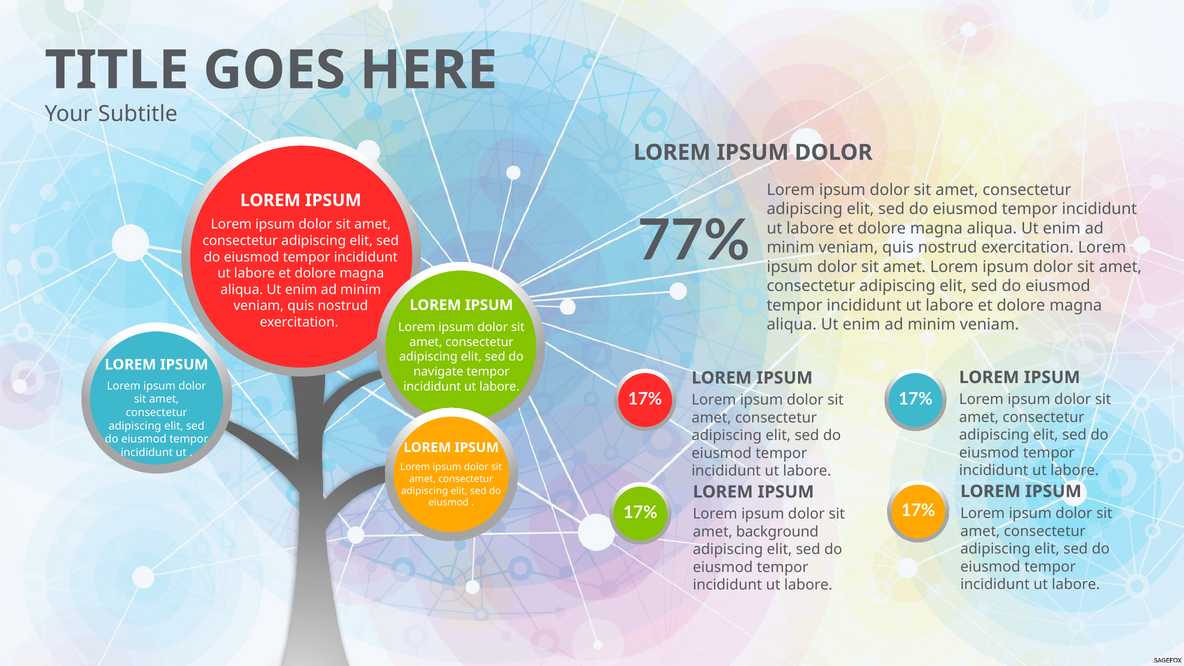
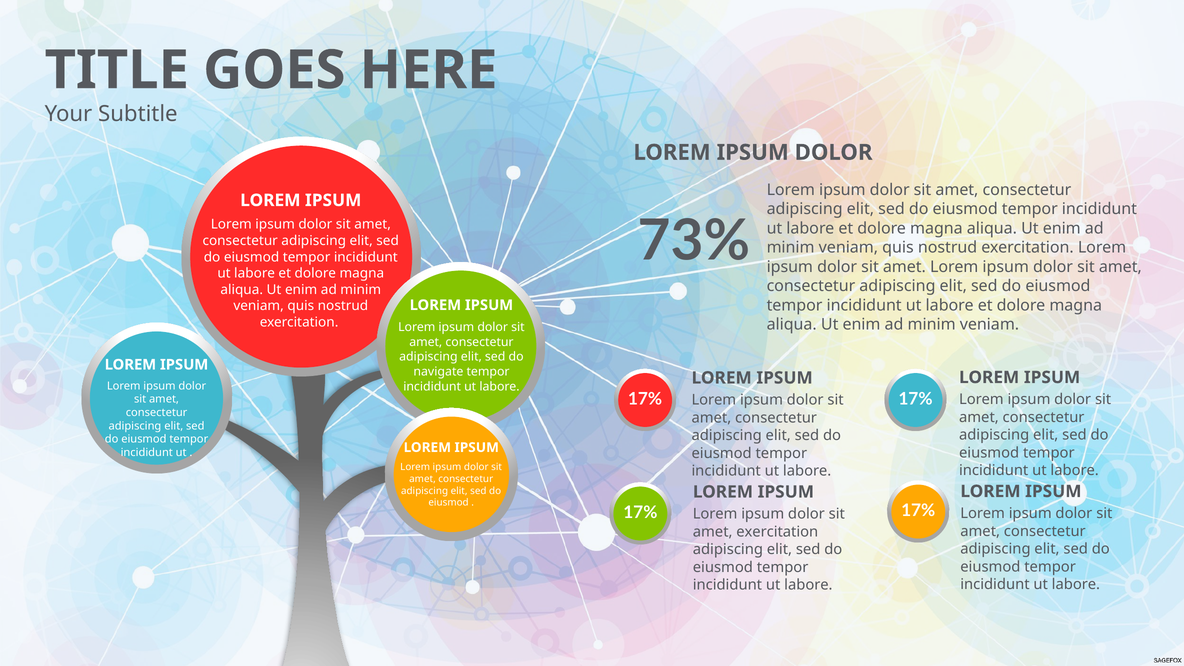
77%: 77% -> 73%
amet background: background -> exercitation
